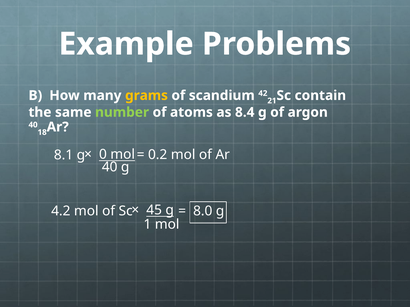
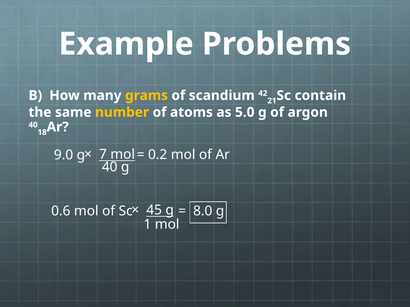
number colour: light green -> yellow
8.4: 8.4 -> 5.0
8.1: 8.1 -> 9.0
0: 0 -> 7
4.2: 4.2 -> 0.6
